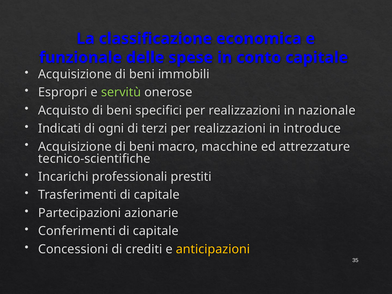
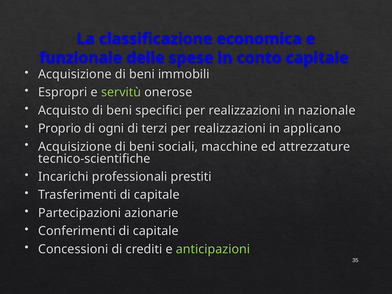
Indicati: Indicati -> Proprio
introduce: introduce -> applicano
macro: macro -> sociali
anticipazioni colour: yellow -> light green
